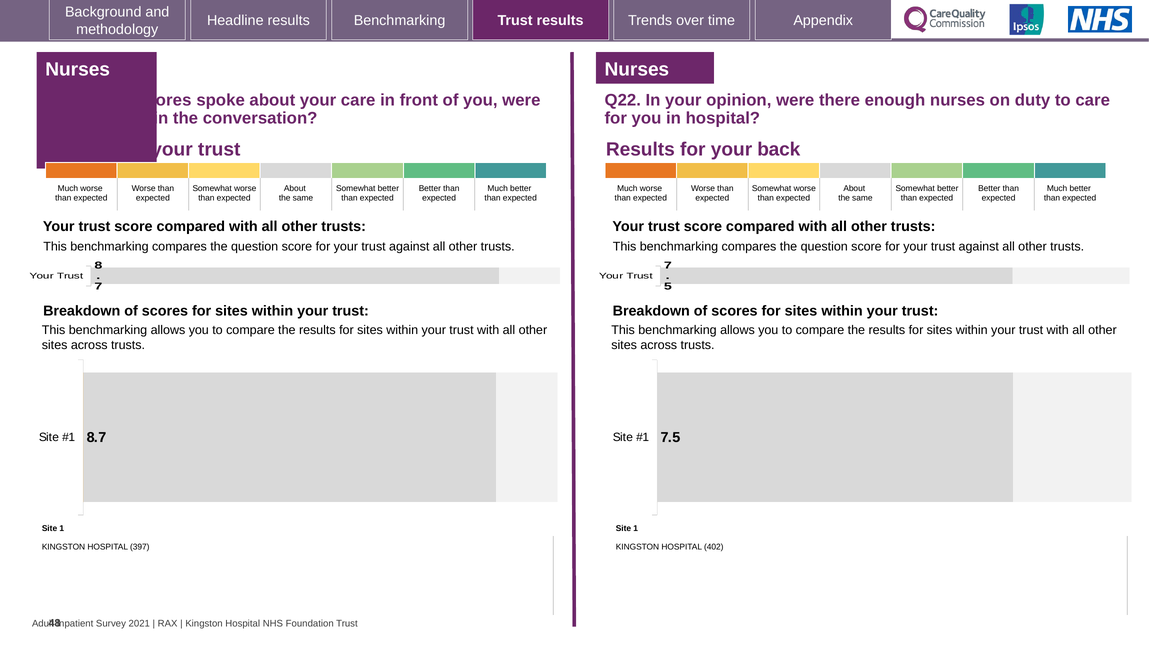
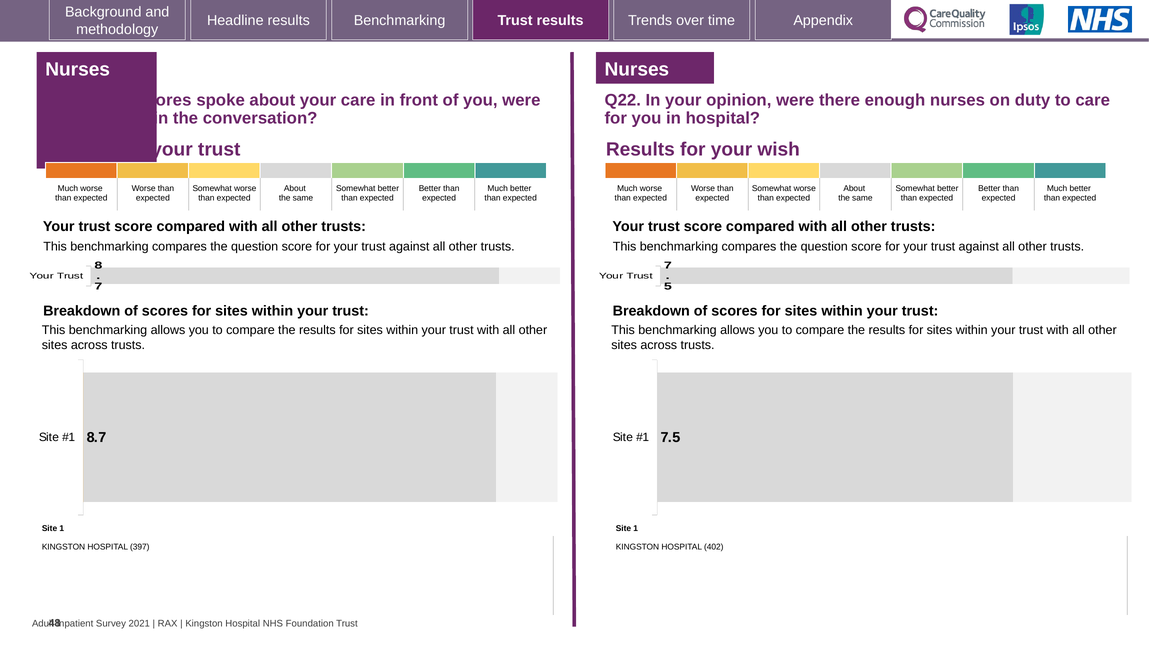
back: back -> wish
